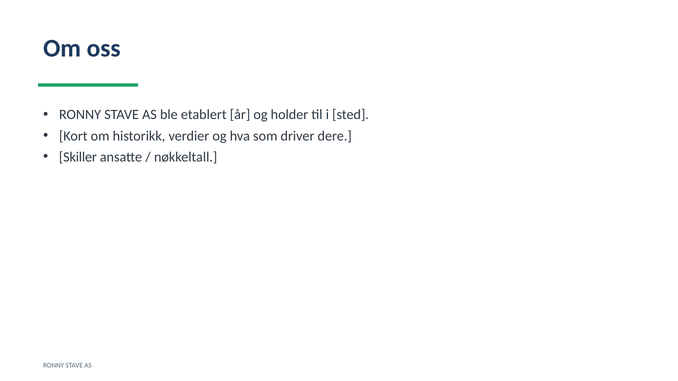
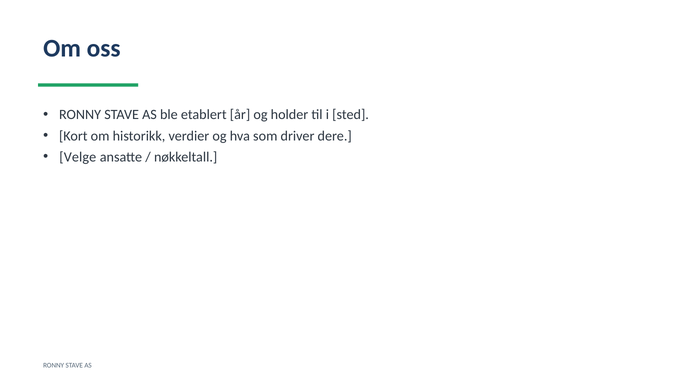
Skiller: Skiller -> Velge
